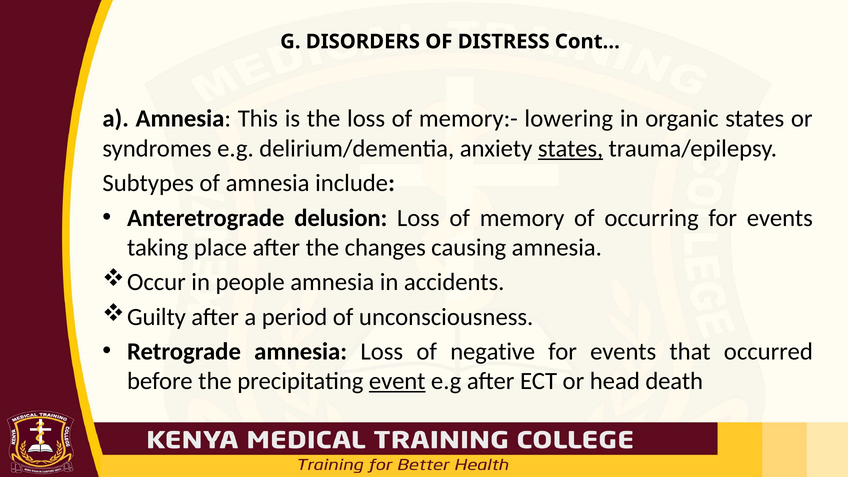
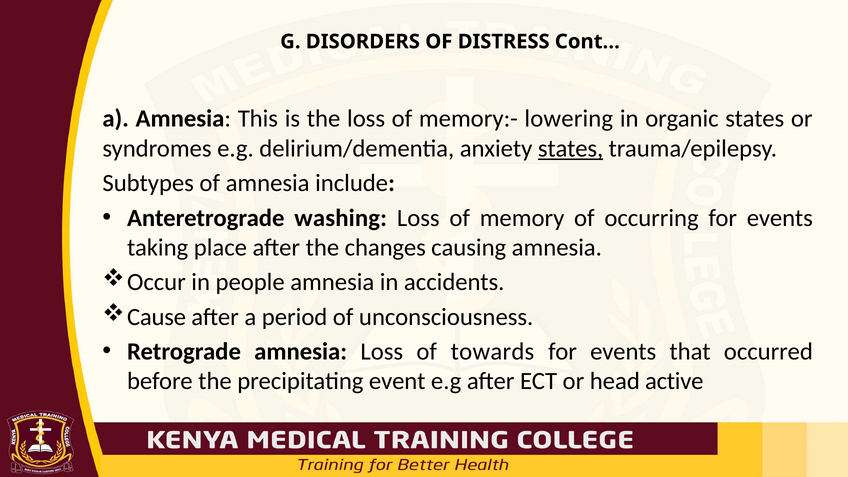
delusion: delusion -> washing
Guilty: Guilty -> Cause
negative: negative -> towards
event underline: present -> none
death: death -> active
